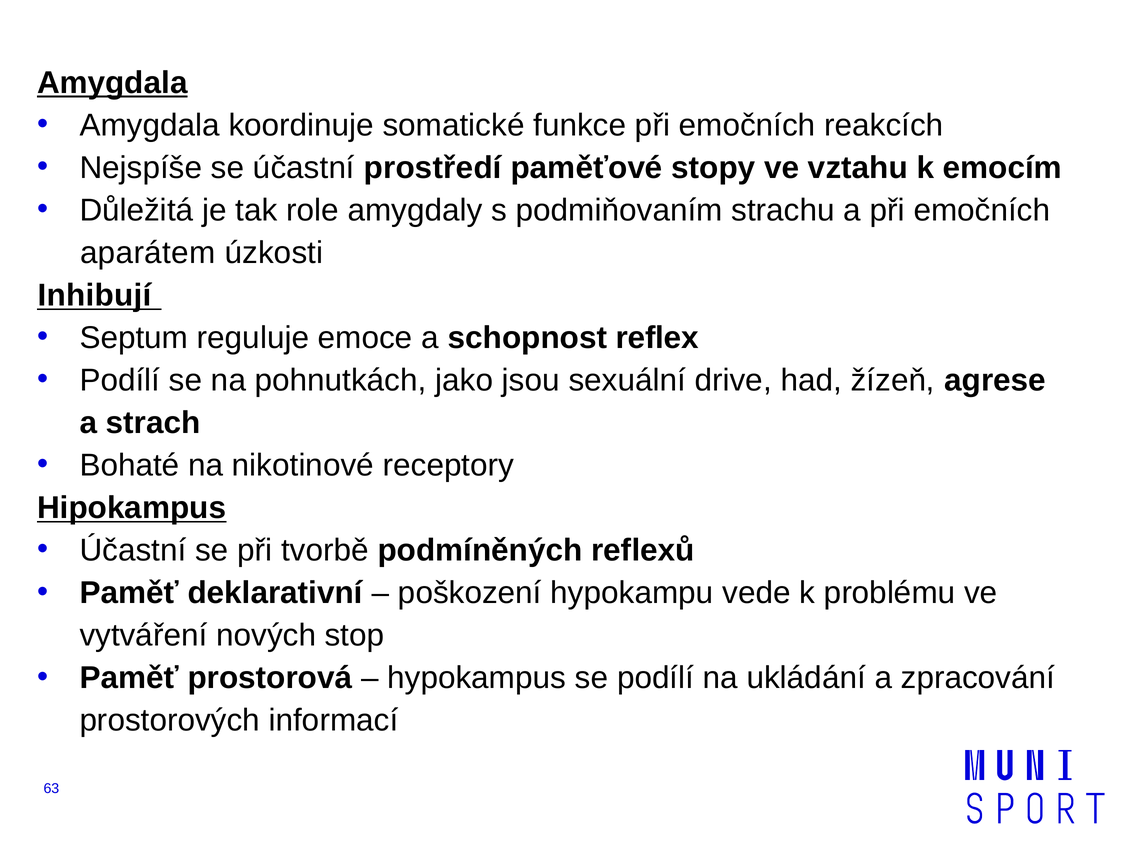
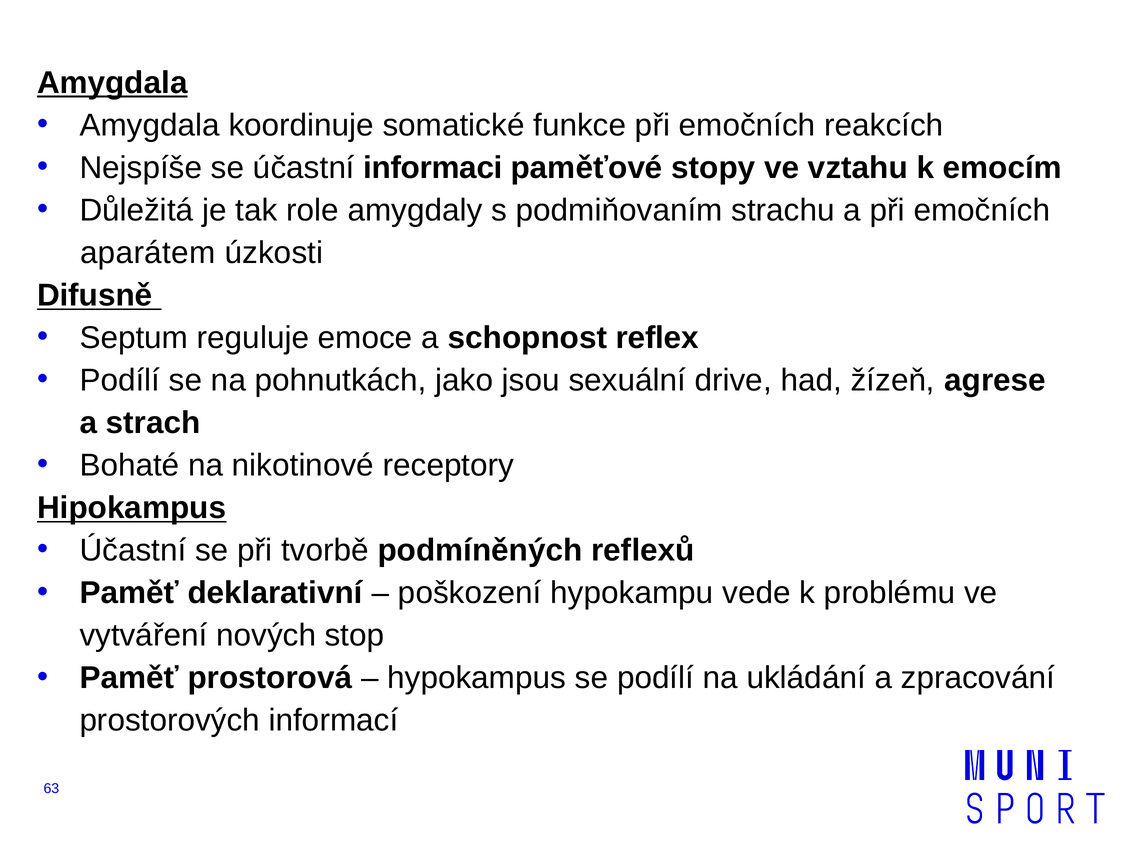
prostředí: prostředí -> informaci
Inhibují: Inhibují -> Difusně
